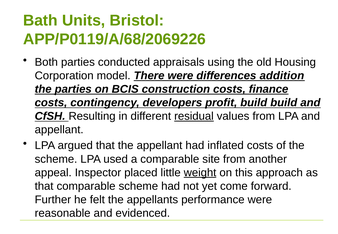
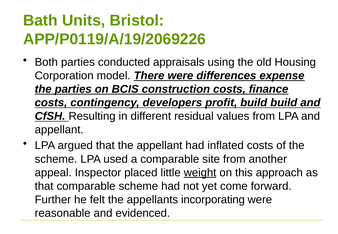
APP/P0119/A/68/2069226: APP/P0119/A/68/2069226 -> APP/P0119/A/19/2069226
addition: addition -> expense
residual underline: present -> none
performance: performance -> incorporating
